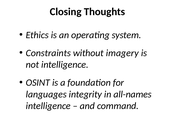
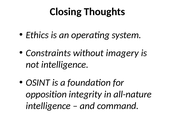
languages: languages -> opposition
all-names: all-names -> all-nature
